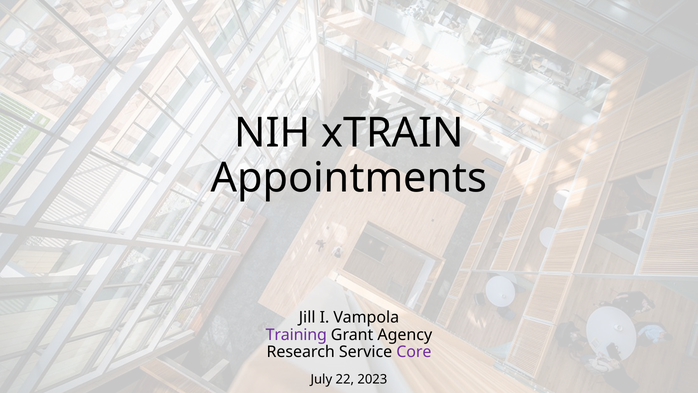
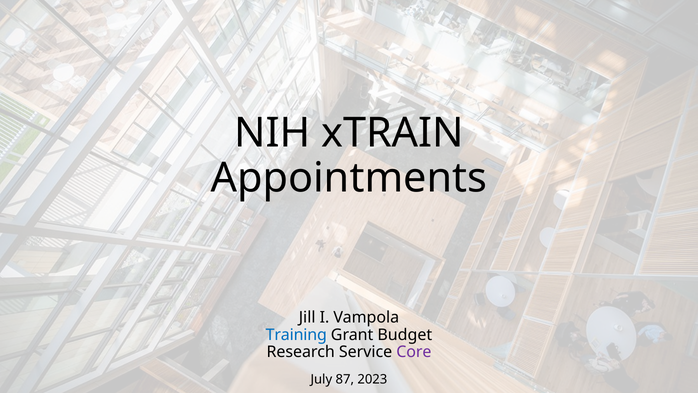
Training colour: purple -> blue
Agency: Agency -> Budget
22: 22 -> 87
